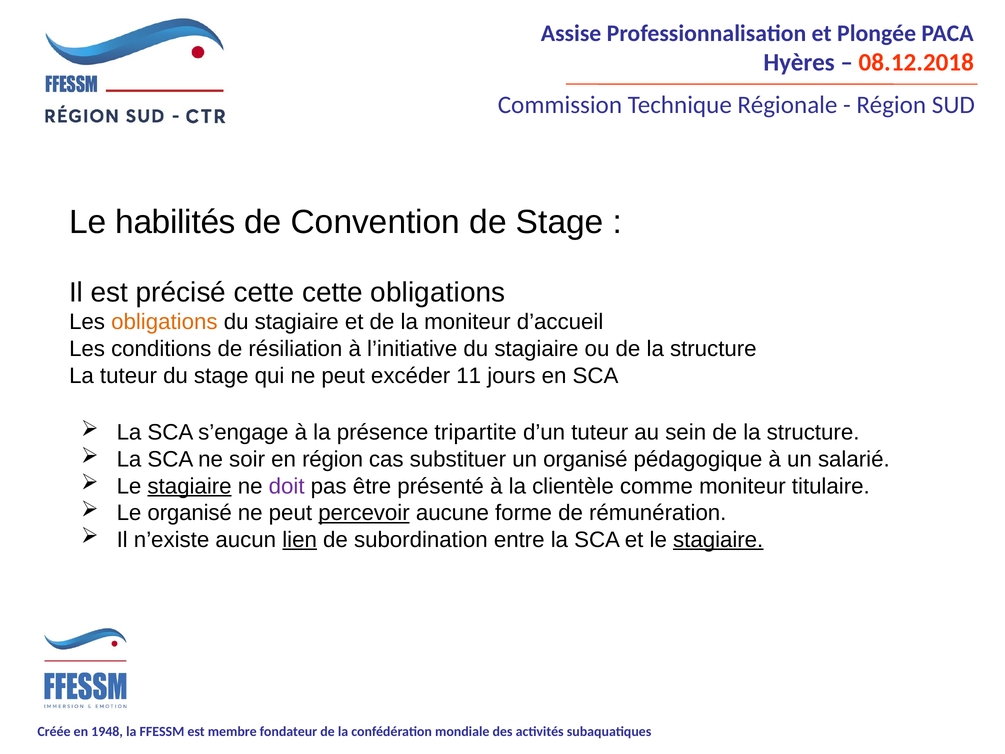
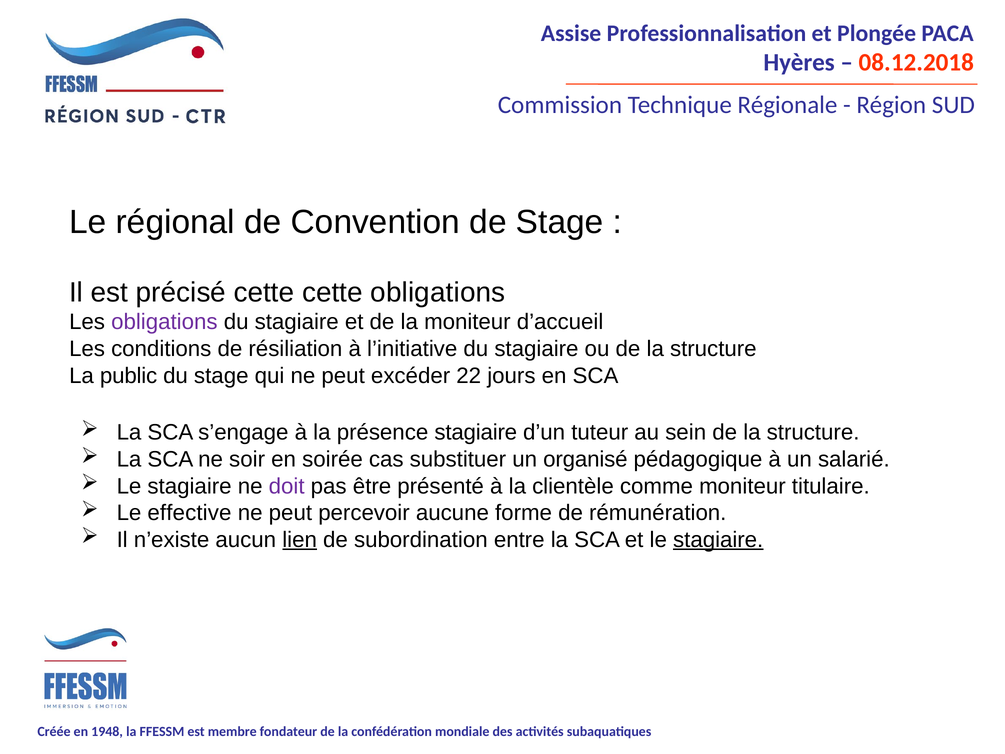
habilités: habilités -> régional
obligations at (164, 322) colour: orange -> purple
La tuteur: tuteur -> public
11: 11 -> 22
présence tripartite: tripartite -> stagiaire
en région: région -> soirée
stagiaire at (190, 486) underline: present -> none
Le organisé: organisé -> effective
percevoir underline: present -> none
